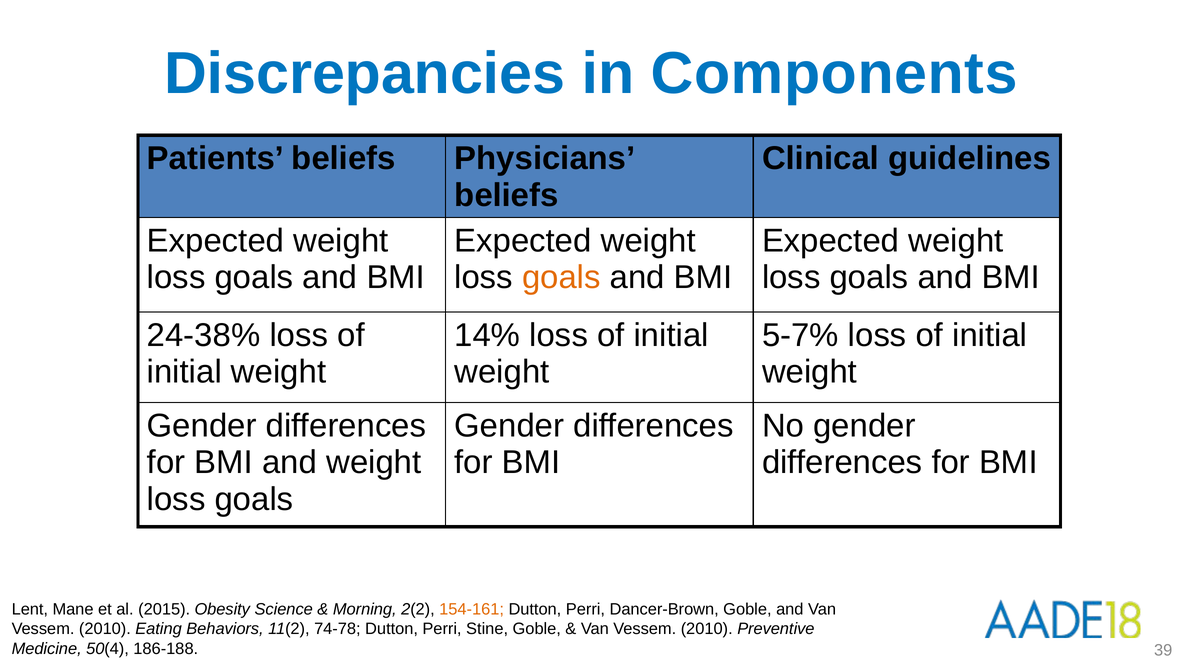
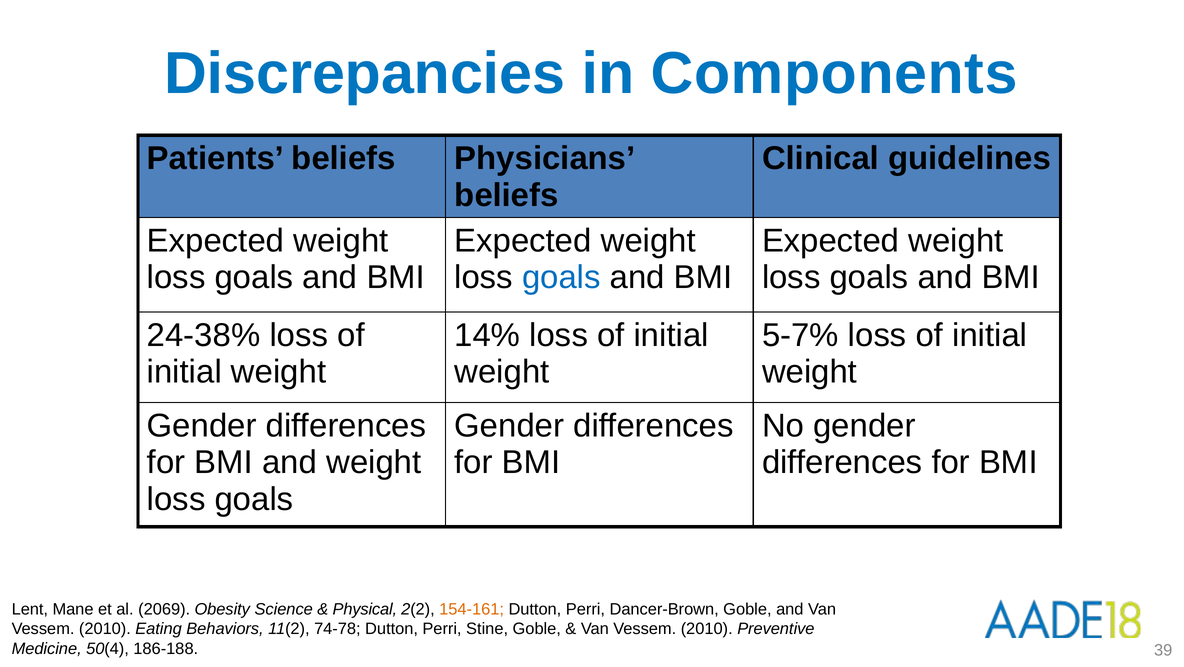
goals at (561, 277) colour: orange -> blue
2015: 2015 -> 2069
Morning: Morning -> Physical
